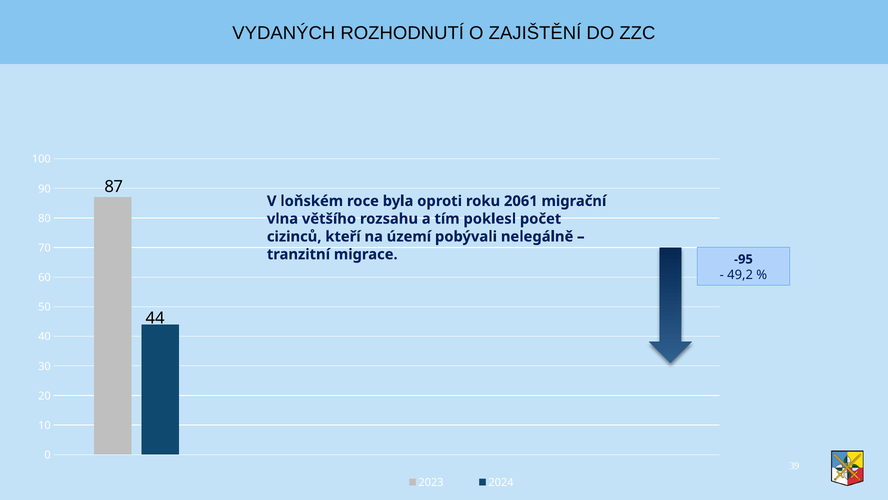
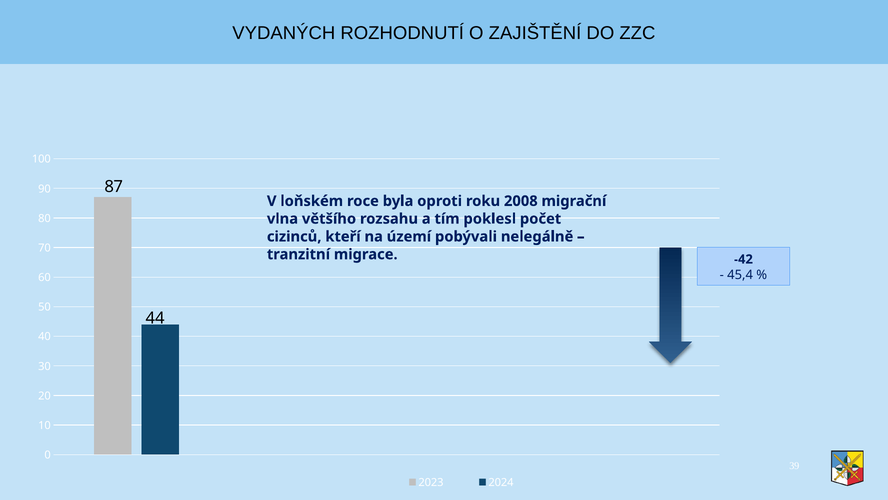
2061: 2061 -> 2008
-95: -95 -> -42
49,2: 49,2 -> 45,4
